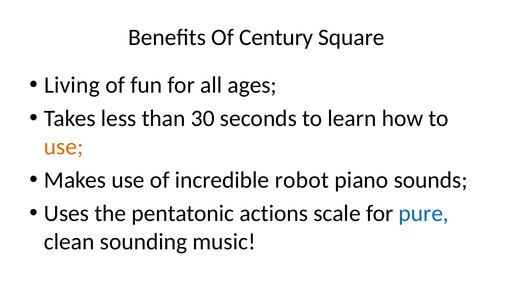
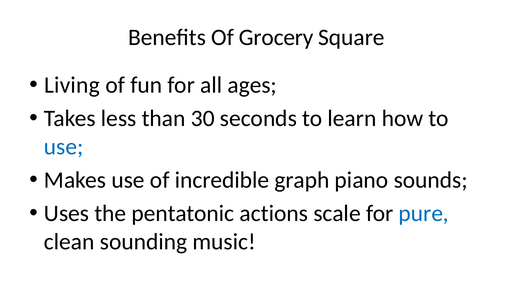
Century: Century -> Grocery
use at (64, 147) colour: orange -> blue
robot: robot -> graph
